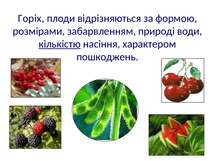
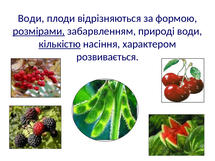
Горіх at (31, 18): Горіх -> Води
розмірами underline: none -> present
пошкоджень: пошкоджень -> розвивається
